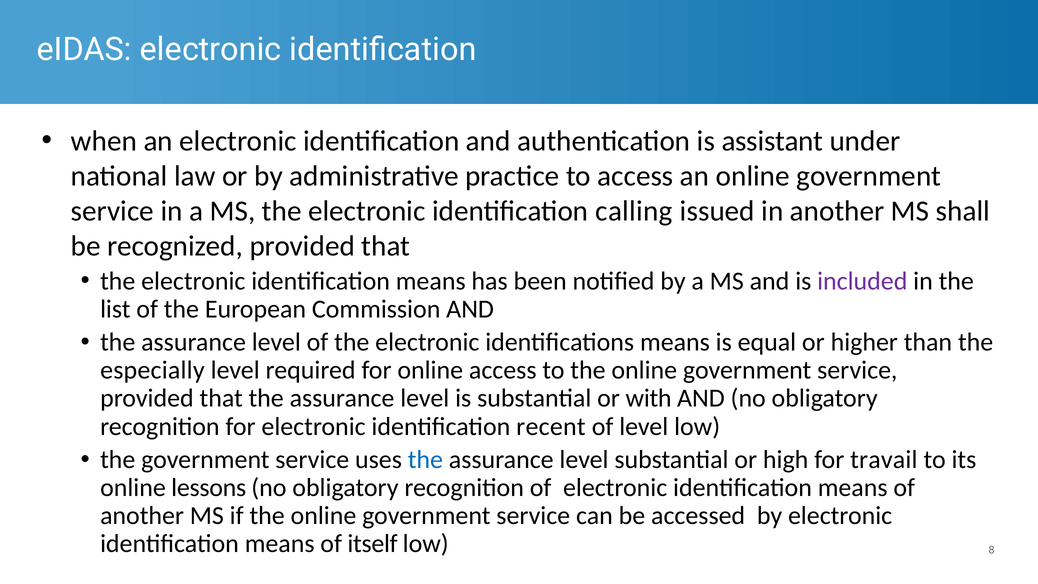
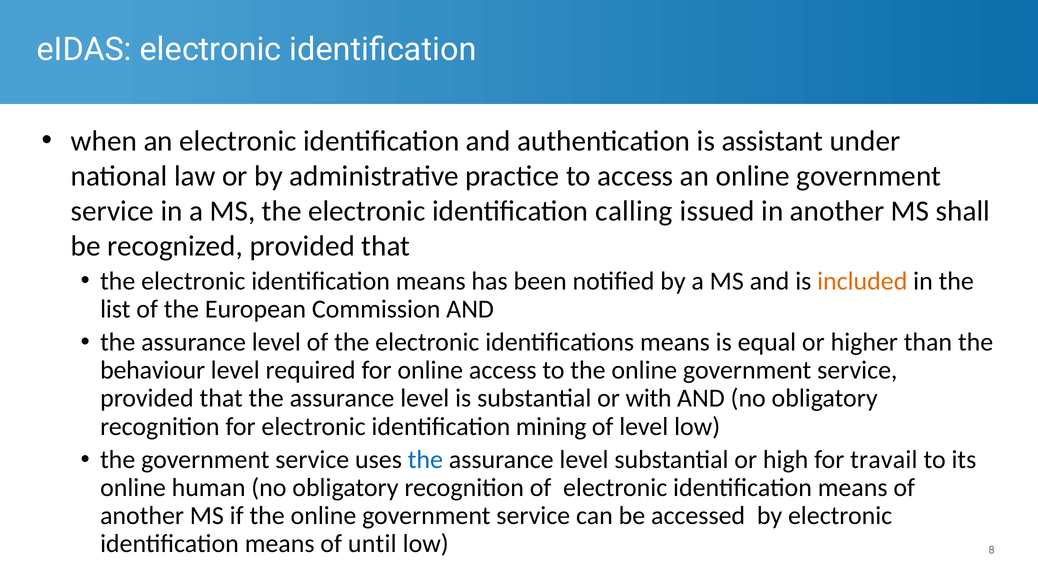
included colour: purple -> orange
especially: especially -> behaviour
recent: recent -> mining
lessons: lessons -> human
itself: itself -> until
